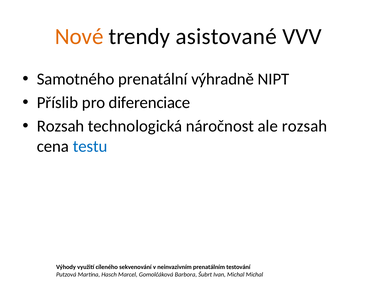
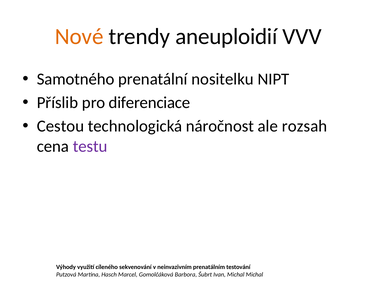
asistované: asistované -> aneuploidií
výhradně: výhradně -> nositelku
Rozsah at (61, 126): Rozsah -> Cestou
testu colour: blue -> purple
